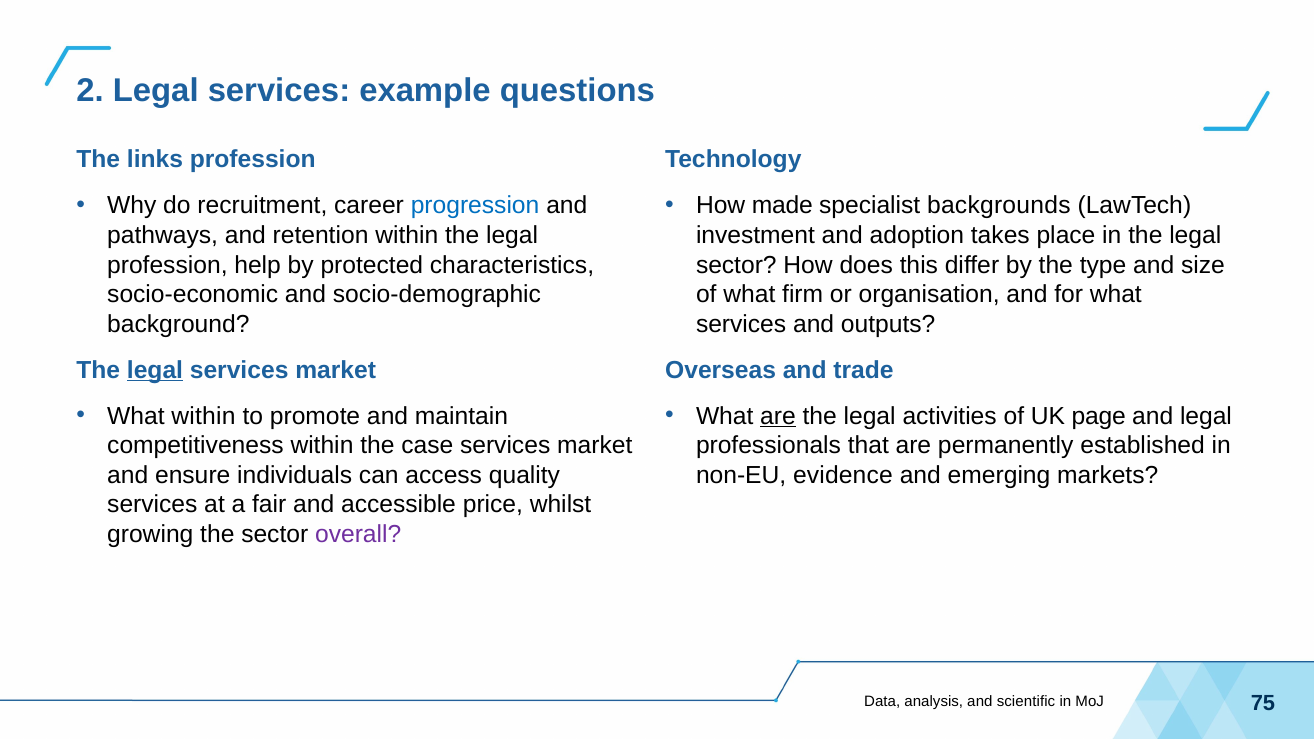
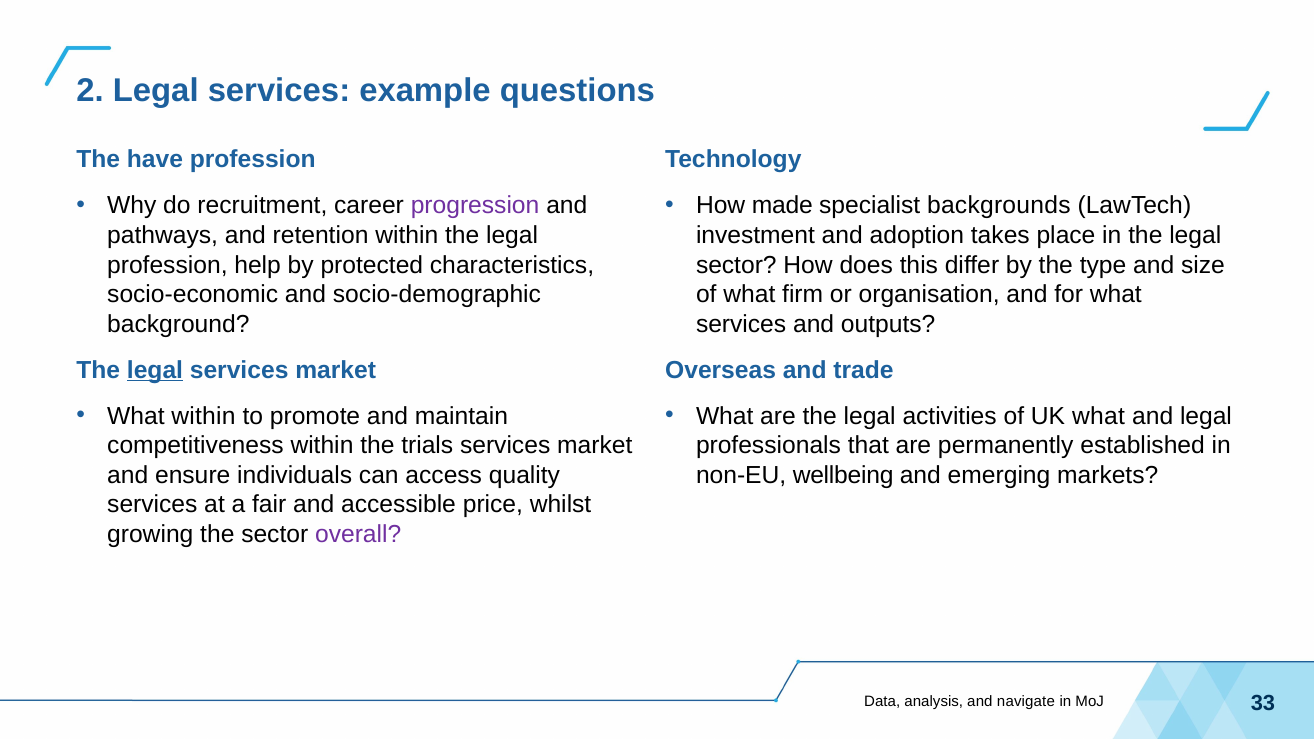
links: links -> have
progression colour: blue -> purple
are at (778, 416) underline: present -> none
UK page: page -> what
case: case -> trials
evidence: evidence -> wellbeing
scientific: scientific -> navigate
75: 75 -> 33
